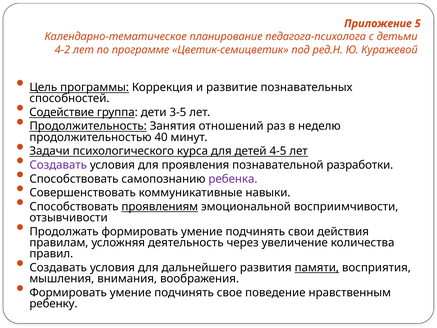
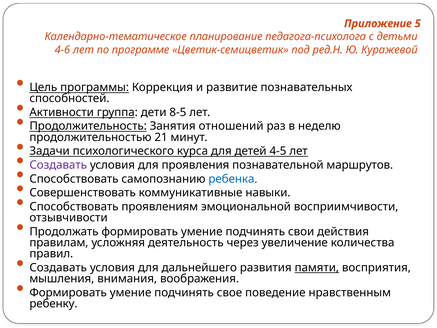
4-2: 4-2 -> 4-6
Содействие: Содействие -> Активности
3-5: 3-5 -> 8-5
40: 40 -> 21
разработки: разработки -> маршрутов
ребенка colour: purple -> blue
проявлениям underline: present -> none
